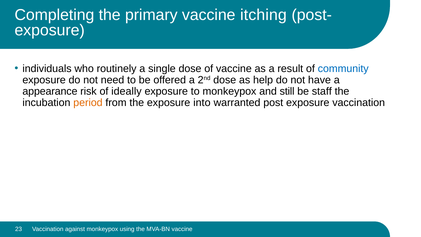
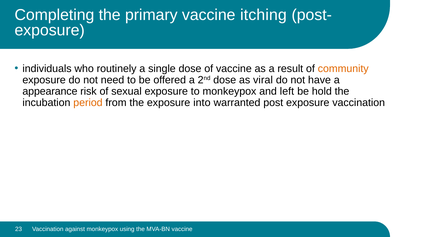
community colour: blue -> orange
help: help -> viral
ideally: ideally -> sexual
still: still -> left
staff: staff -> hold
